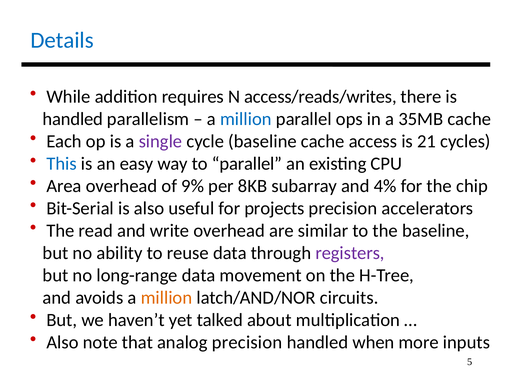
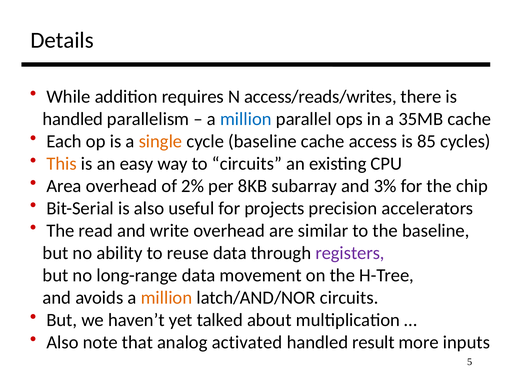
Details colour: blue -> black
single colour: purple -> orange
21: 21 -> 85
This colour: blue -> orange
to parallel: parallel -> circuits
9%: 9% -> 2%
4%: 4% -> 3%
analog precision: precision -> activated
when: when -> result
